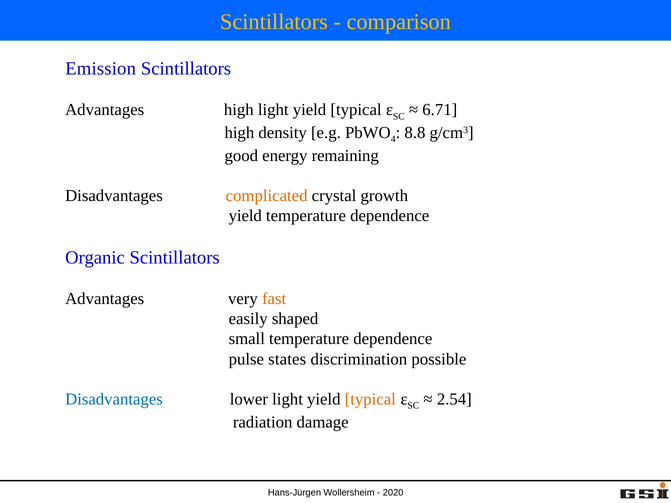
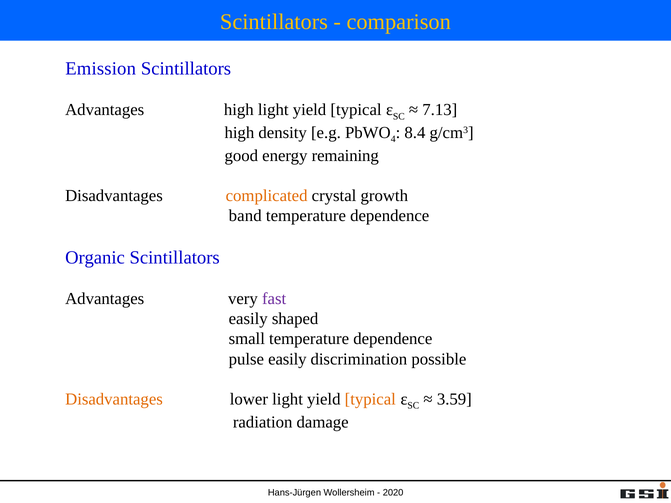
6.71: 6.71 -> 7.13
8.8: 8.8 -> 8.4
yield at (245, 216): yield -> band
fast colour: orange -> purple
pulse states: states -> easily
Disadvantages at (114, 399) colour: blue -> orange
2.54: 2.54 -> 3.59
